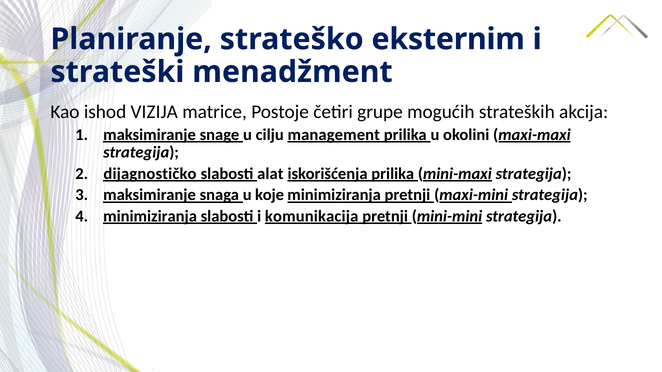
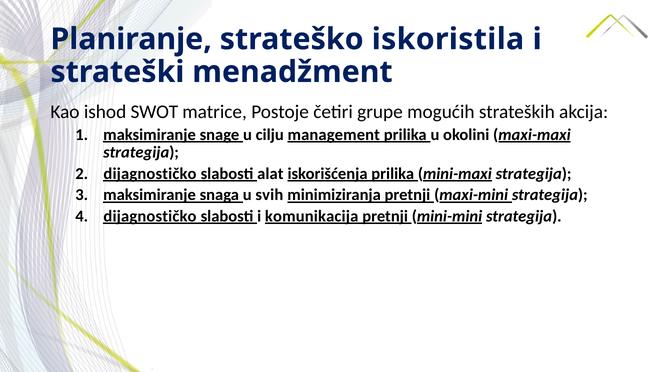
eksternim: eksternim -> iskoristila
VIZIJA: VIZIJA -> SWOT
koje: koje -> svih
minimiziranja at (150, 217): minimiziranja -> dijagnostičko
